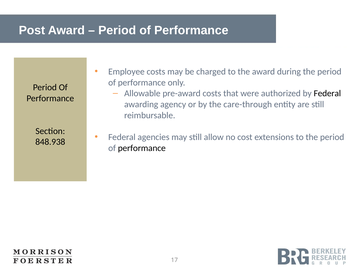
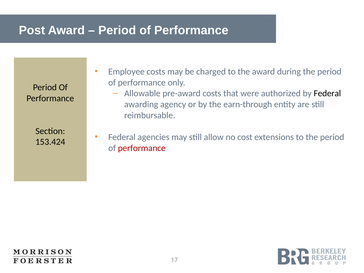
care-through: care-through -> earn-through
848.938: 848.938 -> 153.424
performance at (142, 148) colour: black -> red
